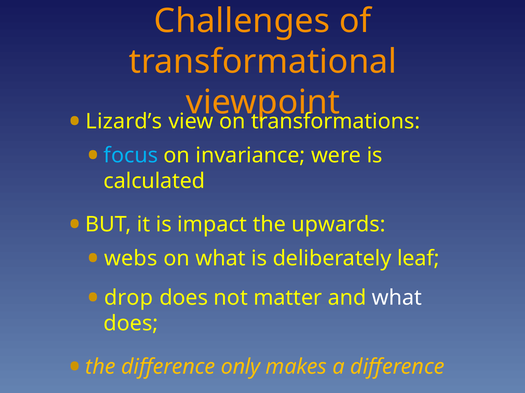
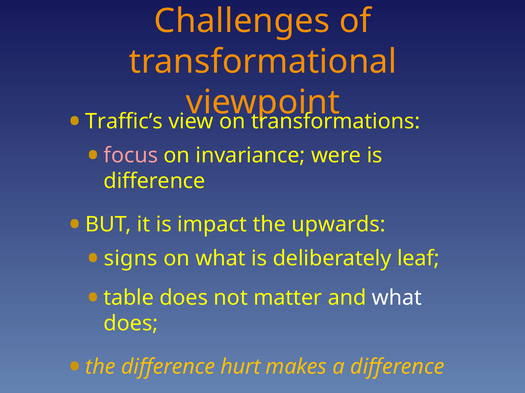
Lizard’s: Lizard’s -> Traffic’s
focus colour: light blue -> pink
calculated at (154, 181): calculated -> difference
webs: webs -> signs
drop: drop -> table
only: only -> hurt
